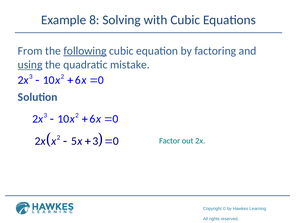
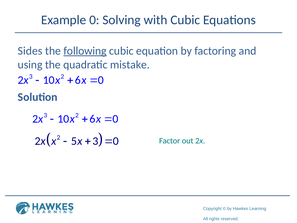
Example 8: 8 -> 0
From: From -> Sides
using underline: present -> none
